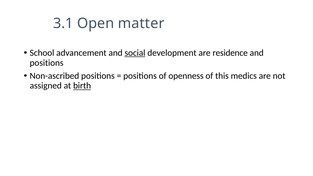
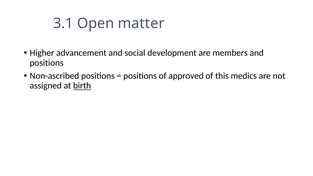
School: School -> Higher
social underline: present -> none
residence: residence -> members
openness: openness -> approved
